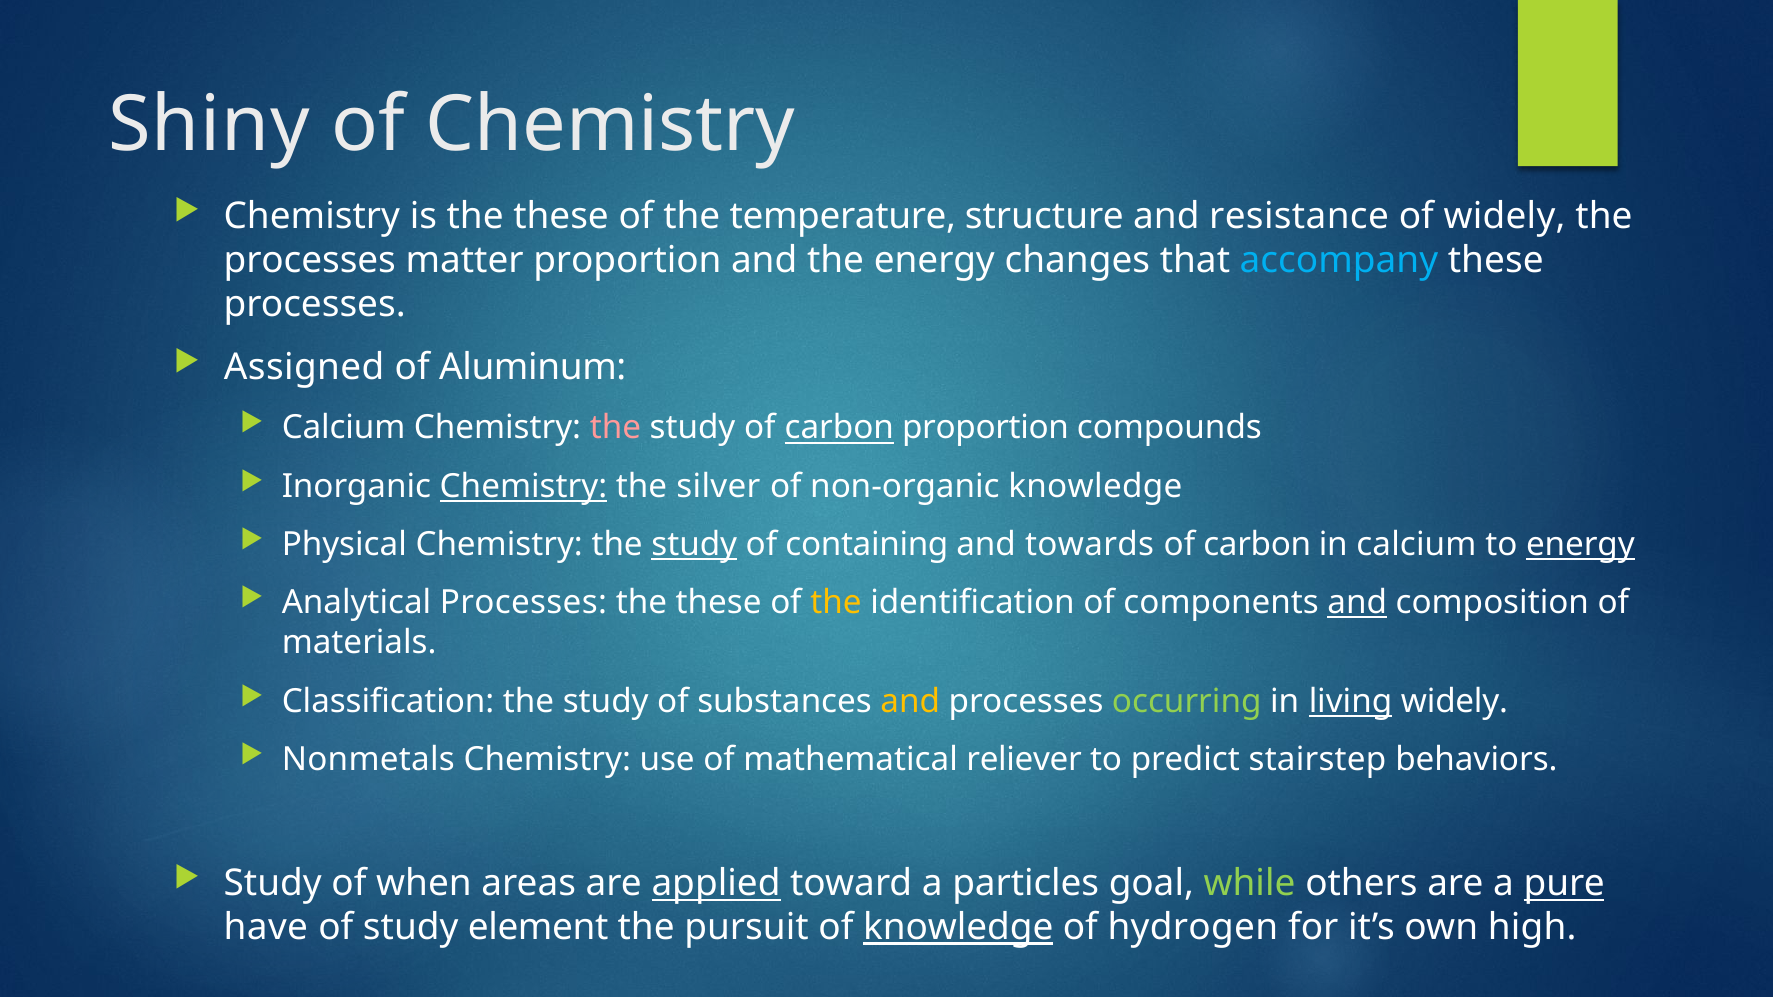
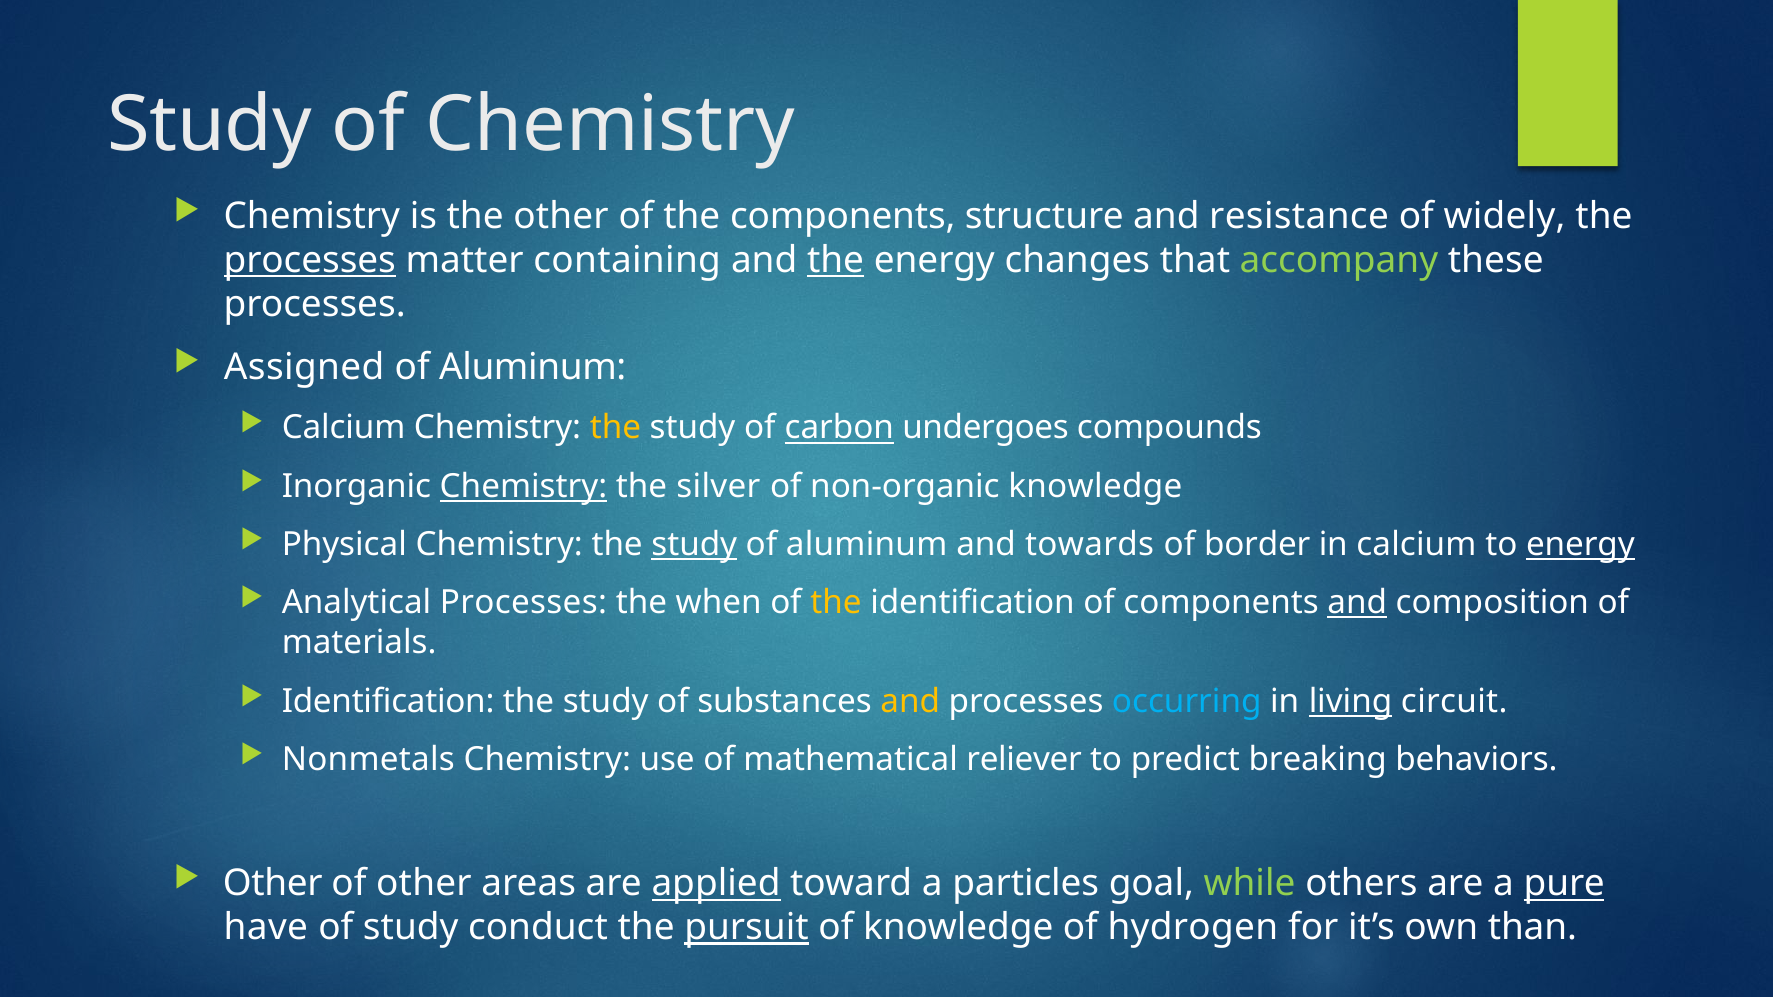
Shiny at (209, 124): Shiny -> Study
is the these: these -> other
the temperature: temperature -> components
processes at (310, 260) underline: none -> present
matter proportion: proportion -> containing
the at (836, 260) underline: none -> present
accompany colour: light blue -> light green
the at (615, 428) colour: pink -> yellow
carbon proportion: proportion -> undergoes
containing at (867, 545): containing -> aluminum
carbon at (1257, 545): carbon -> border
these at (719, 603): these -> when
Classification at (388, 701): Classification -> Identification
occurring colour: light green -> light blue
living widely: widely -> circuit
stairstep: stairstep -> breaking
Study at (273, 884): Study -> Other
of when: when -> other
element: element -> conduct
pursuit underline: none -> present
knowledge at (958, 928) underline: present -> none
high: high -> than
